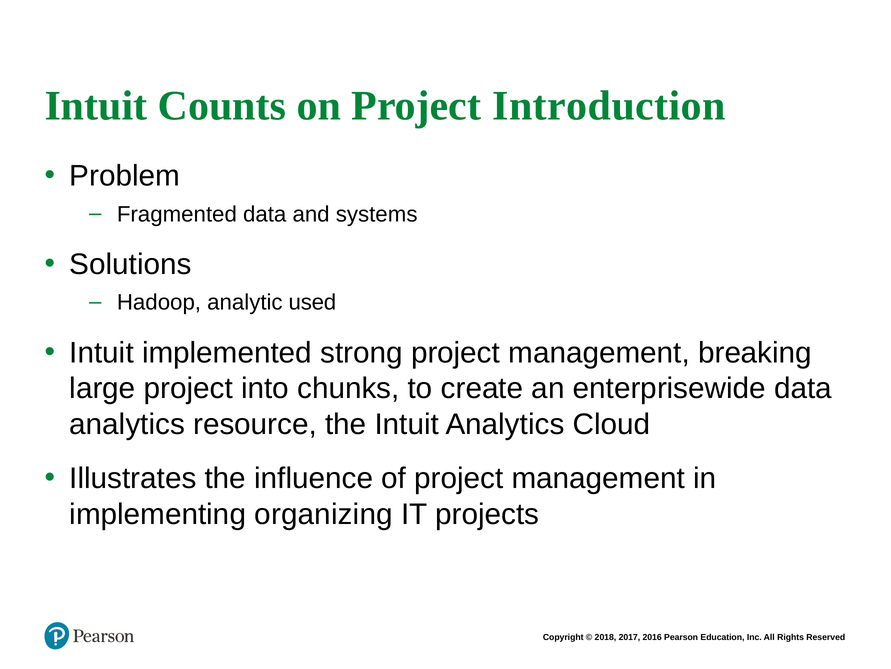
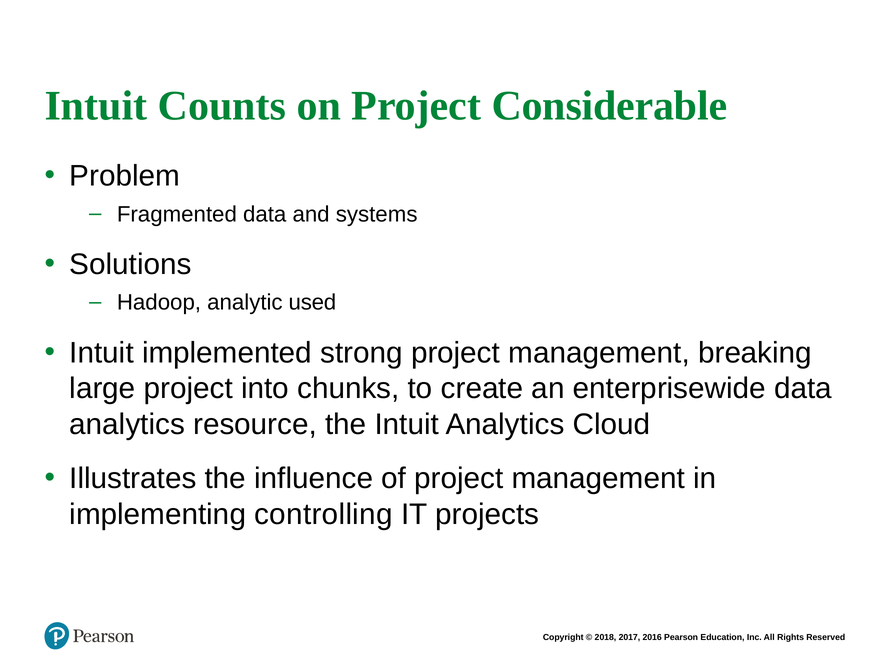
Introduction: Introduction -> Considerable
organizing: organizing -> controlling
